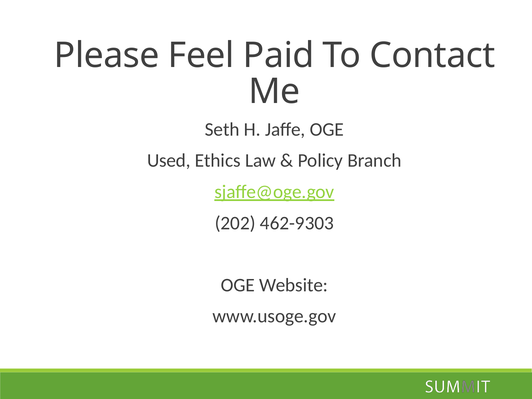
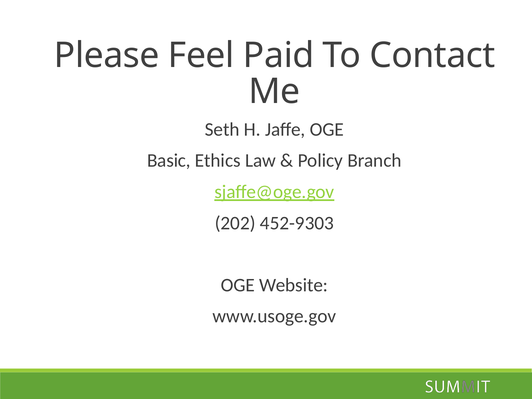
Used: Used -> Basic
462-9303: 462-9303 -> 452-9303
